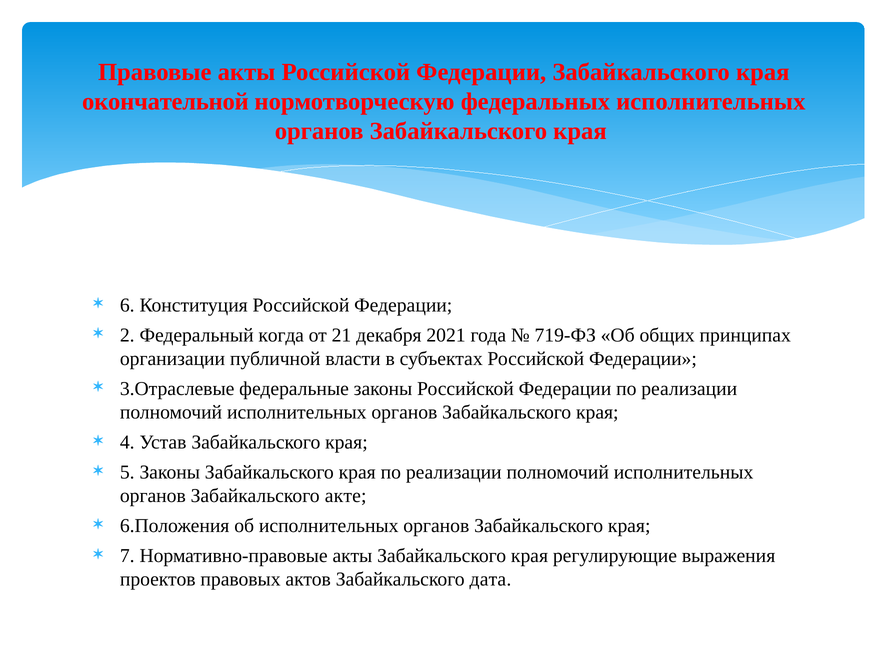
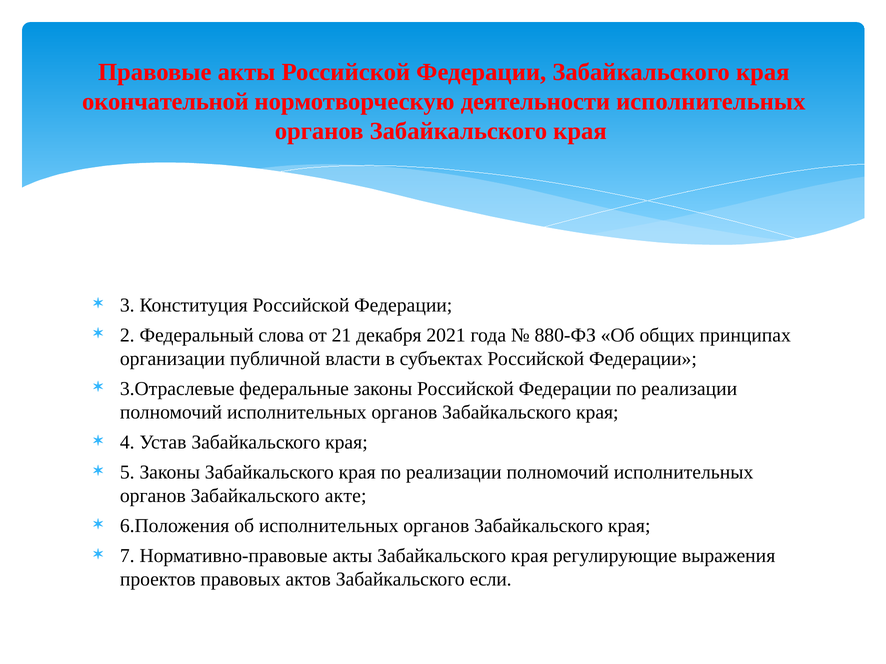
федеральных: федеральных -> деятельности
6: 6 -> 3
когда: когда -> слова
719-ФЗ: 719-ФЗ -> 880-ФЗ
дата: дата -> если
